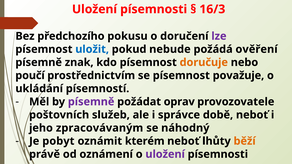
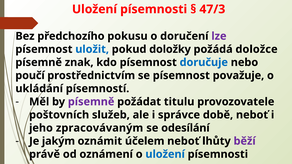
16/3: 16/3 -> 47/3
nebude: nebude -> doložky
ověření: ověření -> doložce
doručuje colour: orange -> blue
oprav: oprav -> titulu
náhodný: náhodný -> odesílání
pobyt: pobyt -> jakým
kterém: kterém -> účelem
běží colour: orange -> purple
uložení at (165, 154) colour: purple -> blue
